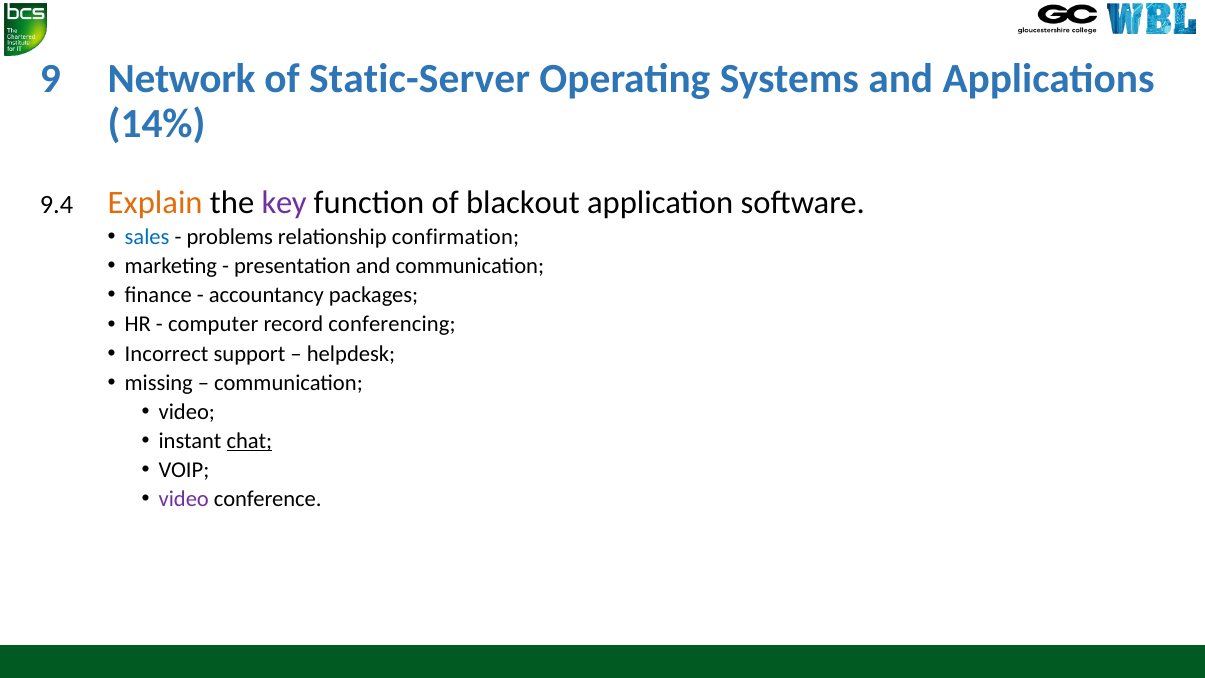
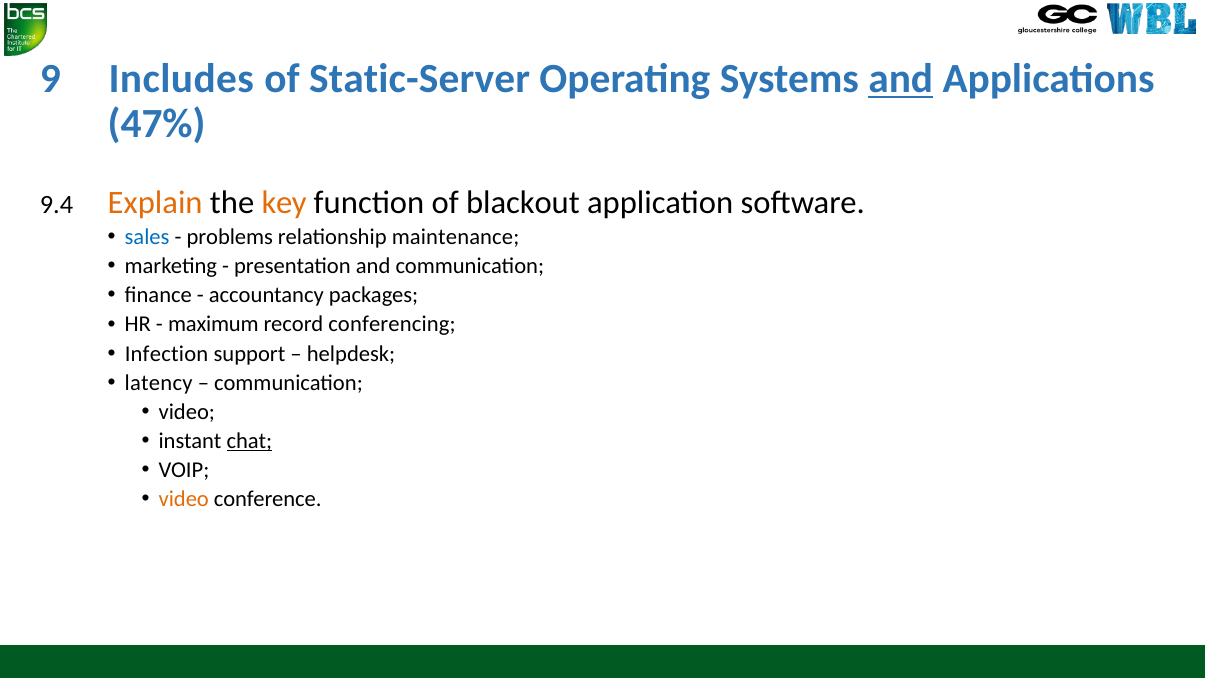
Network: Network -> Includes
and at (901, 79) underline: none -> present
14%: 14% -> 47%
key colour: purple -> orange
confirmation: confirmation -> maintenance
computer: computer -> maximum
Incorrect: Incorrect -> Infection
missing: missing -> latency
video at (184, 499) colour: purple -> orange
